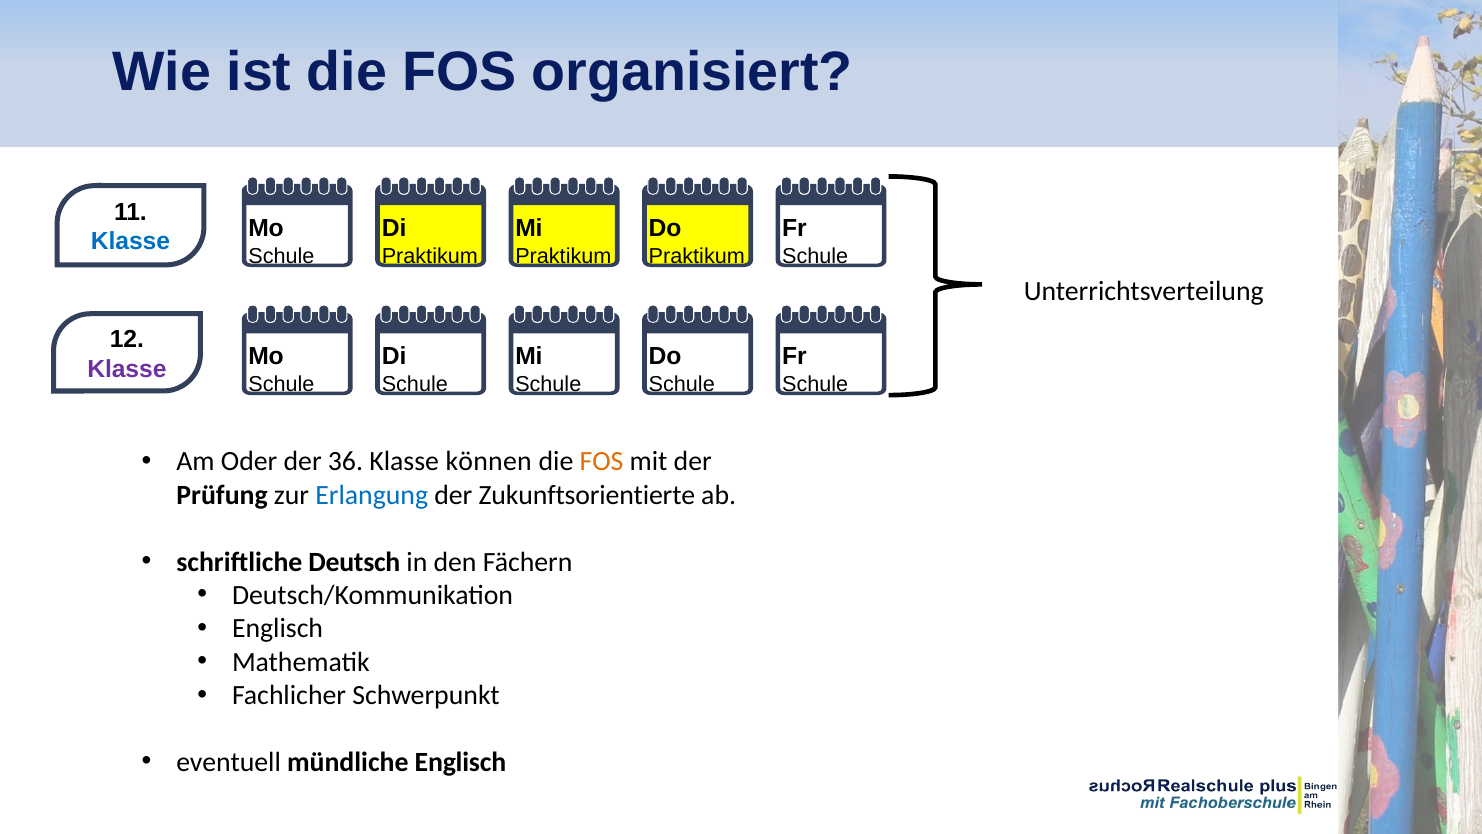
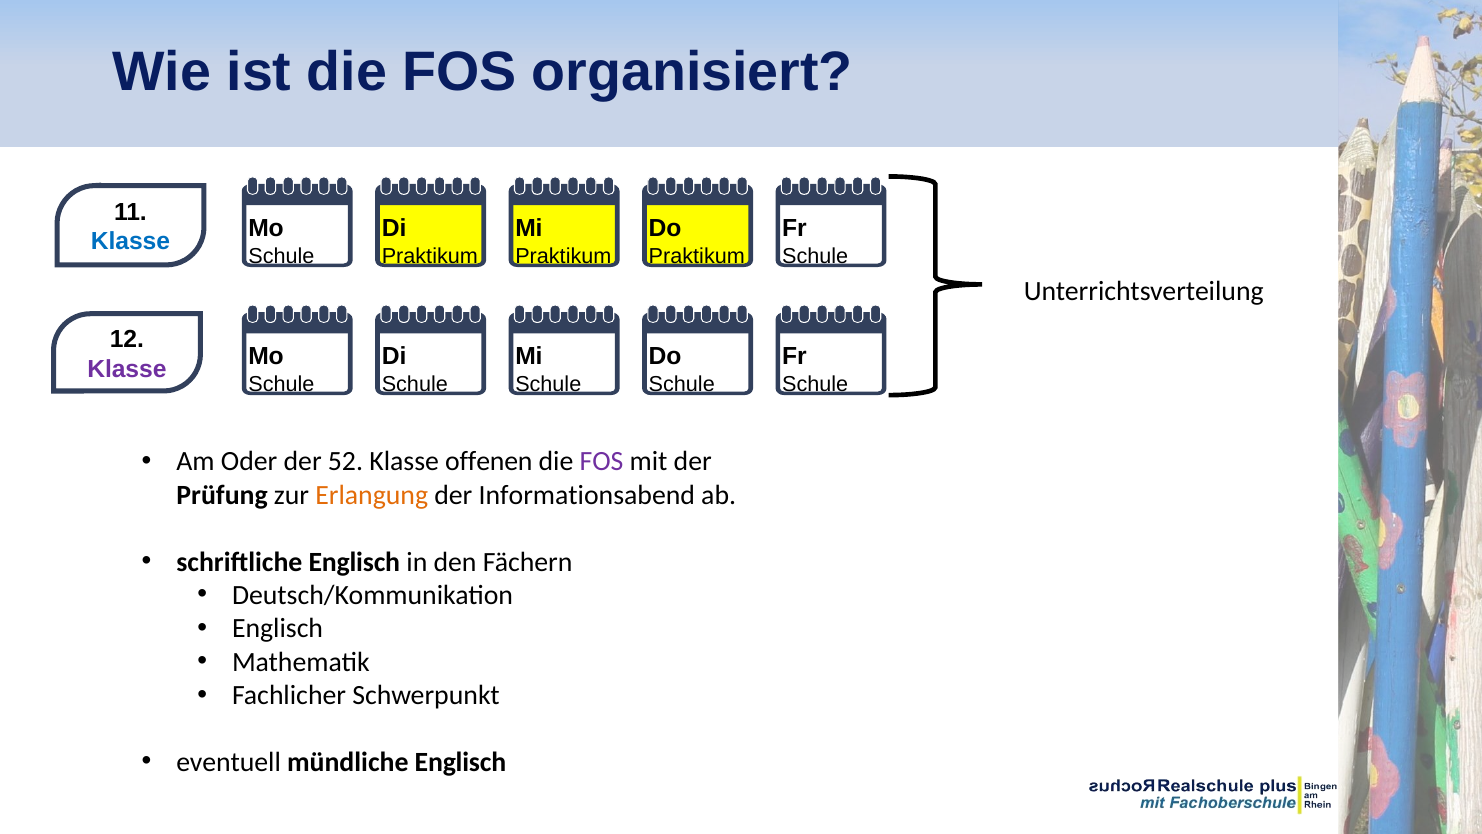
36: 36 -> 52
können: können -> offenen
FOS at (602, 462) colour: orange -> purple
Erlangung colour: blue -> orange
Zukunftsorientierte: Zukunftsorientierte -> Informationsabend
schriftliche Deutsch: Deutsch -> Englisch
